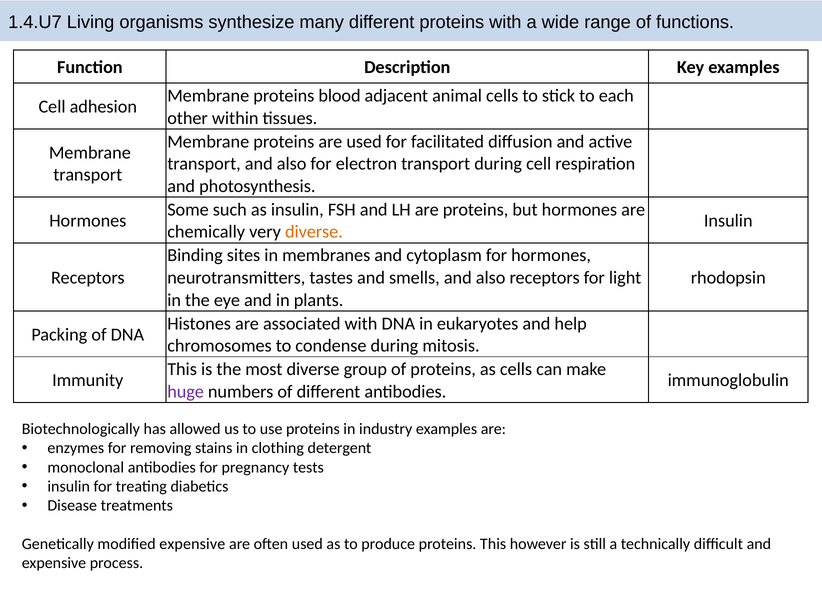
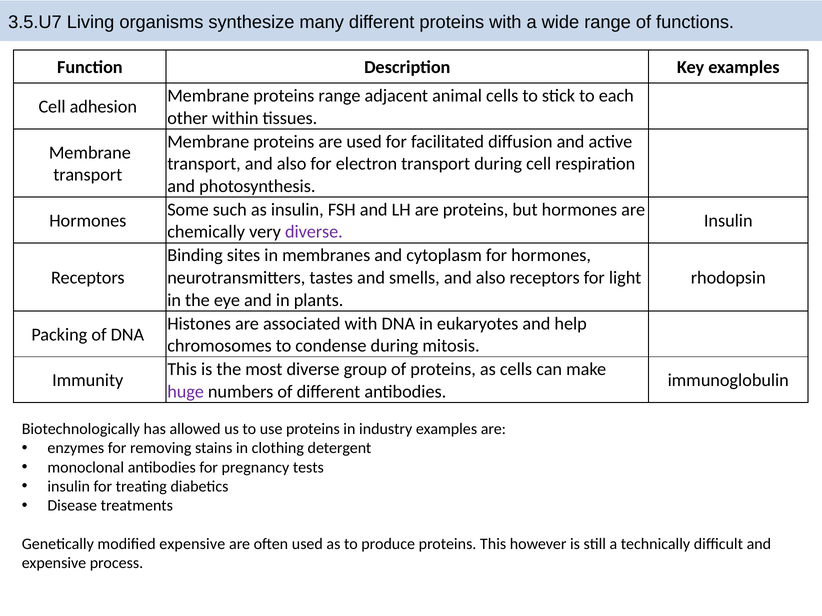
1.4.U7: 1.4.U7 -> 3.5.U7
proteins blood: blood -> range
diverse at (314, 232) colour: orange -> purple
